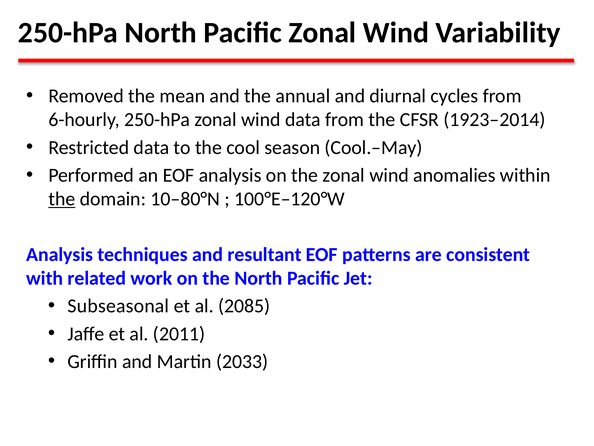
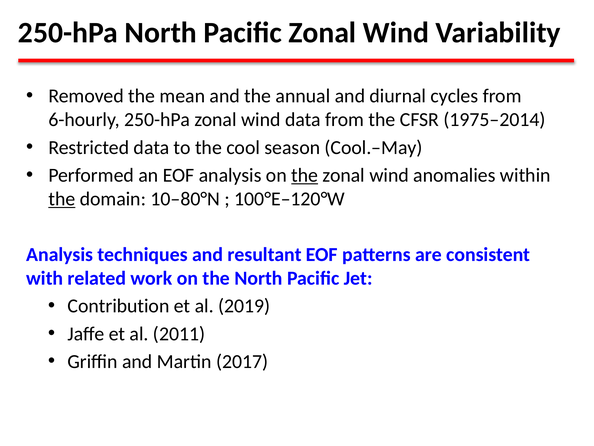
1923–2014: 1923–2014 -> 1975–2014
the at (305, 175) underline: none -> present
Subseasonal: Subseasonal -> Contribution
2085: 2085 -> 2019
2033: 2033 -> 2017
